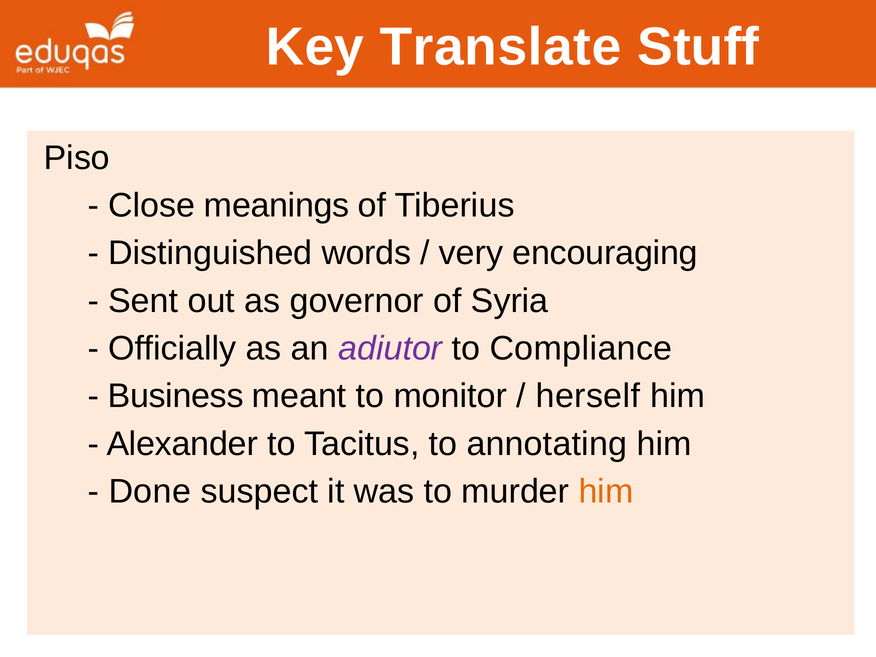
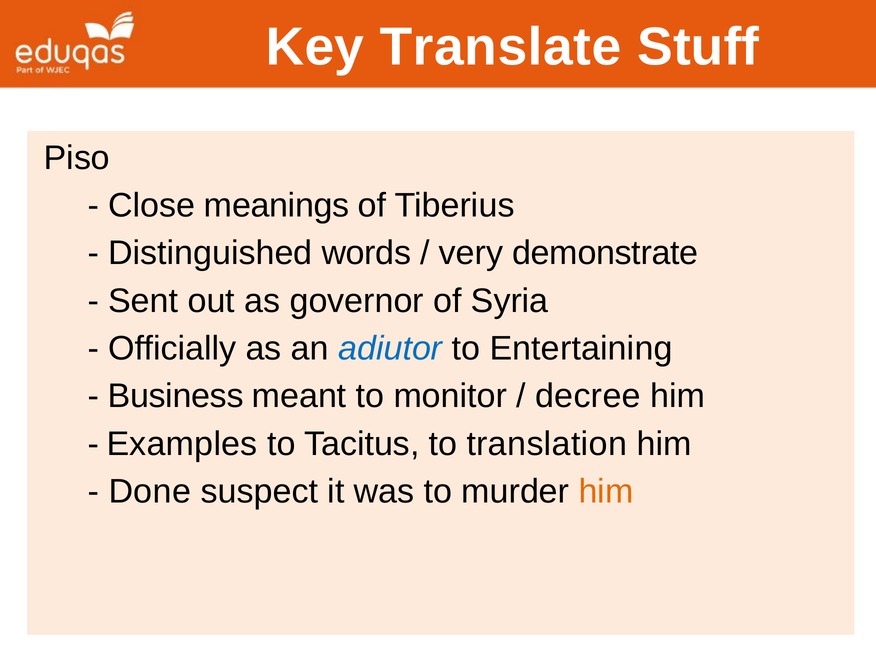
encouraging: encouraging -> demonstrate
adiutor colour: purple -> blue
Compliance: Compliance -> Entertaining
herself: herself -> decree
Alexander: Alexander -> Examples
annotating: annotating -> translation
